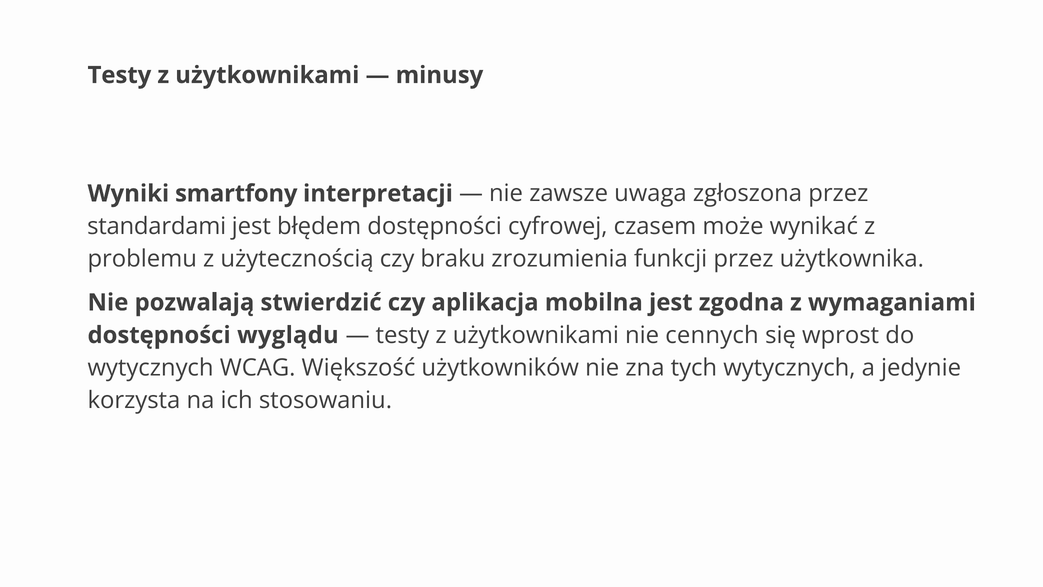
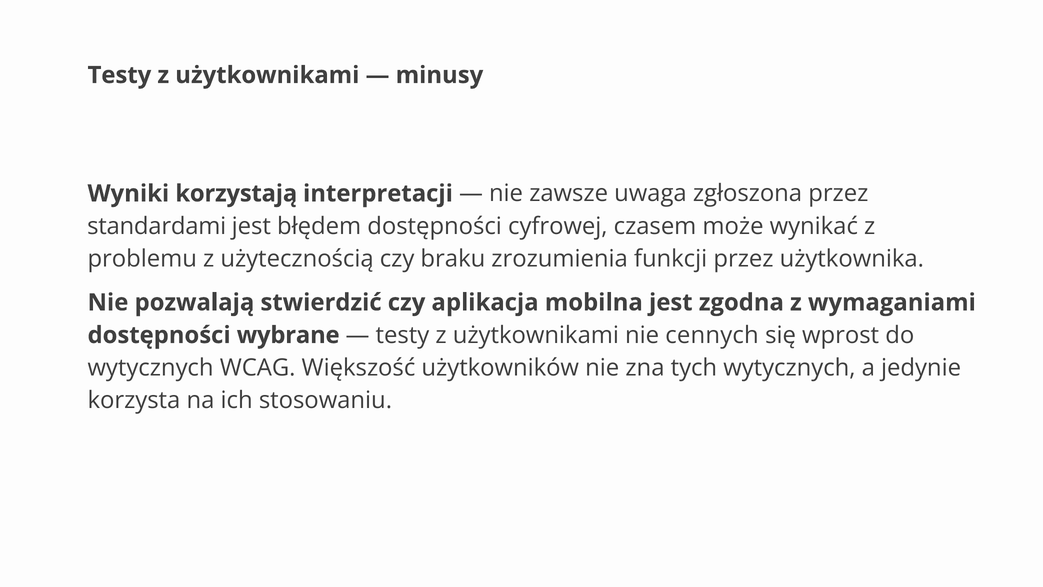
smartfony: smartfony -> korzystają
wyglądu: wyglądu -> wybrane
